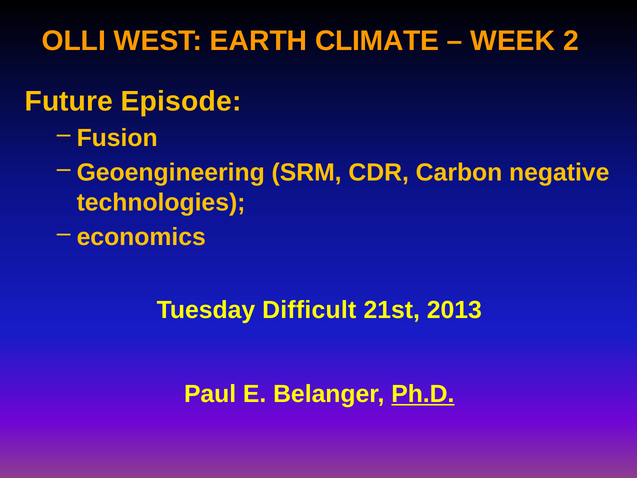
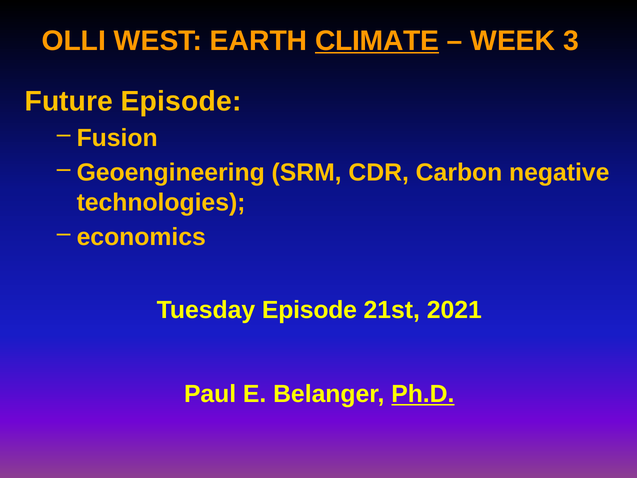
CLIMATE underline: none -> present
2: 2 -> 3
Tuesday Difficult: Difficult -> Episode
2013: 2013 -> 2021
